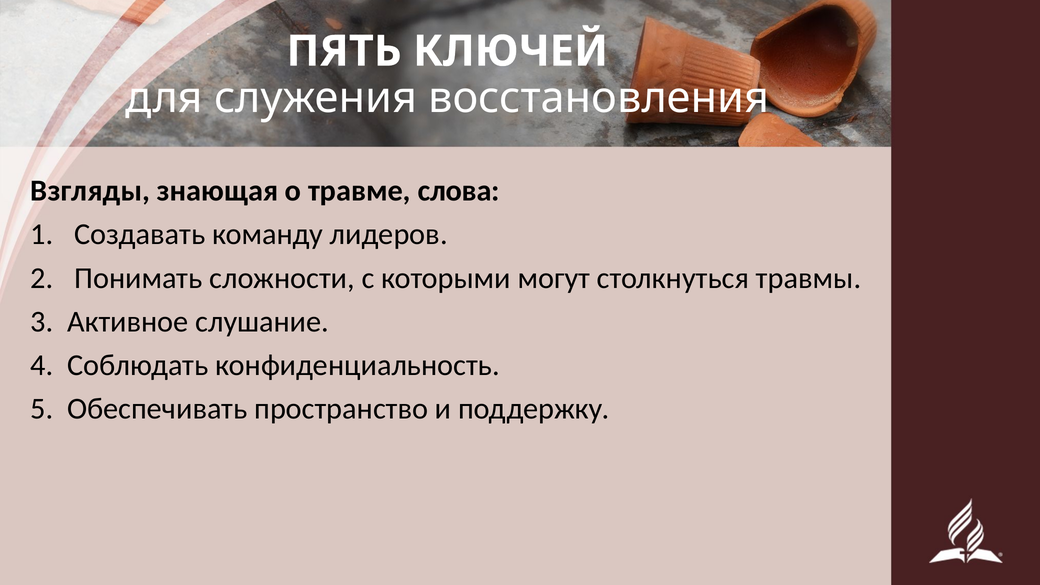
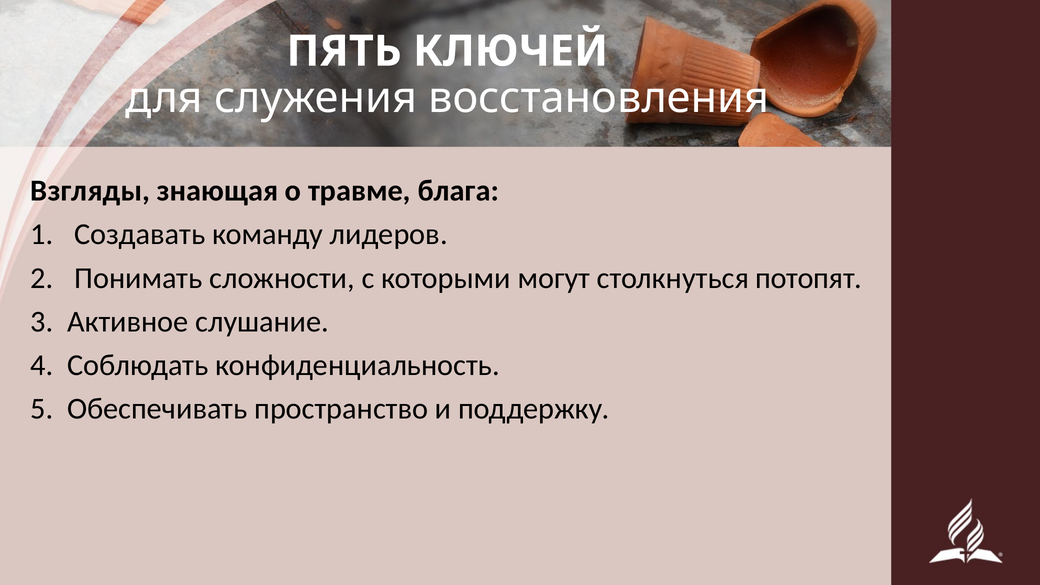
слова: слова -> блага
травмы: травмы -> потопят
